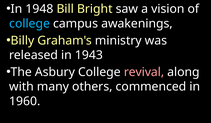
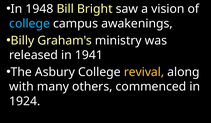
1943: 1943 -> 1941
revival colour: pink -> yellow
1960: 1960 -> 1924
